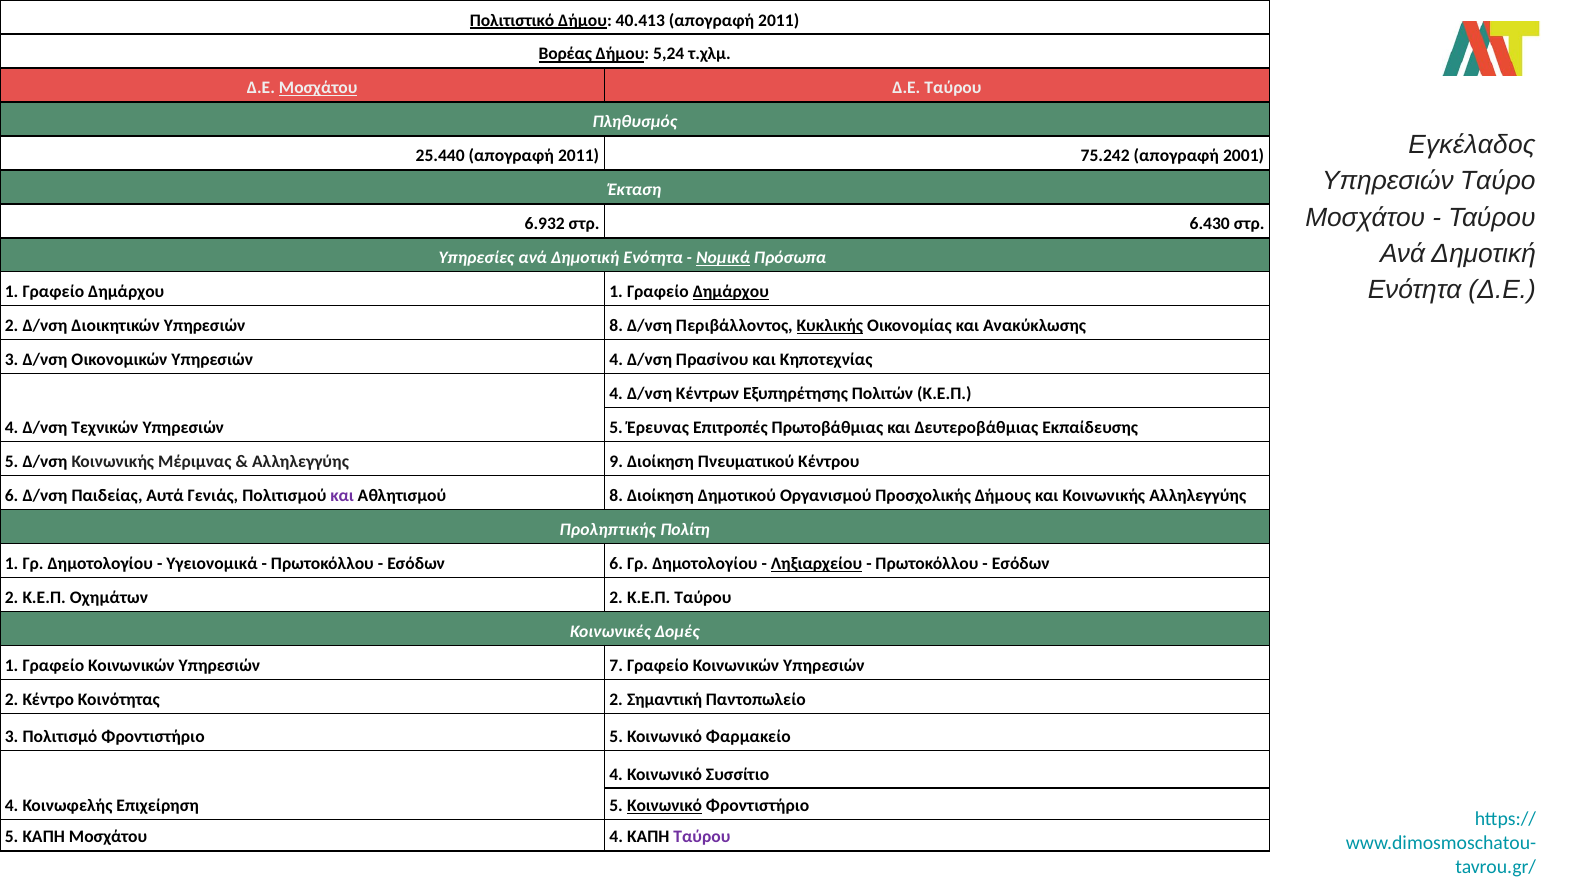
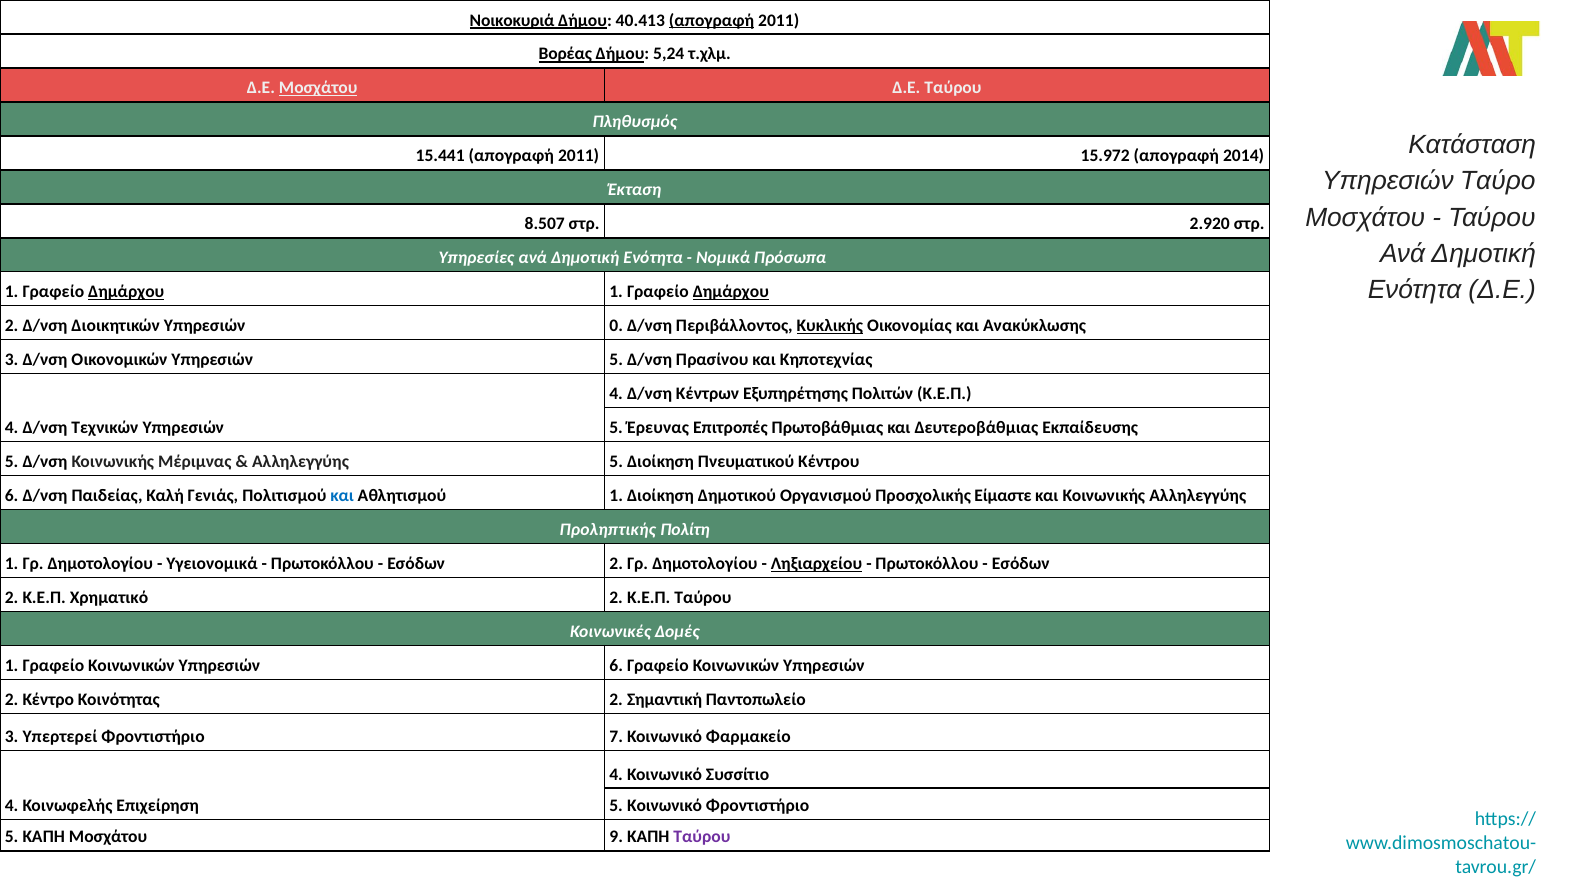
Πολιτιστικό: Πολιτιστικό -> Νοικοκυριά
απογραφή at (712, 20) underline: none -> present
Εγκέλαδος: Εγκέλαδος -> Κατάσταση
25.440: 25.440 -> 15.441
75.242: 75.242 -> 15.972
2001: 2001 -> 2014
6.932: 6.932 -> 8.507
6.430: 6.430 -> 2.920
Νομικά underline: present -> none
Δημάρχου at (126, 292) underline: none -> present
Υπηρεσιών 8: 8 -> 0
Οικονομικών Υπηρεσιών 4: 4 -> 5
Αλληλεγγύης 9: 9 -> 5
Αυτά: Αυτά -> Καλή
και at (342, 496) colour: purple -> blue
Αθλητισμού 8: 8 -> 1
Δήμους: Δήμους -> Είμαστε
6 at (616, 564): 6 -> 2
Οχημάτων: Οχημάτων -> Χρηματικό
Υπηρεσιών 7: 7 -> 6
Πολιτισμό: Πολιτισμό -> Υπερτερεί
5 at (616, 736): 5 -> 7
Κοινωνικό at (665, 806) underline: present -> none
Μοσχάτου 4: 4 -> 9
